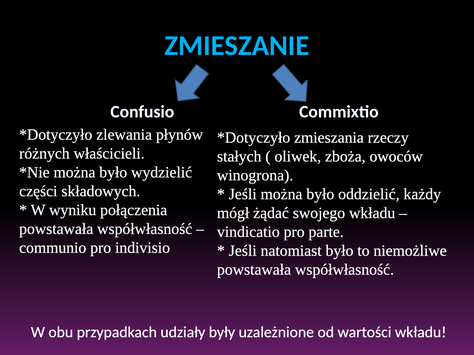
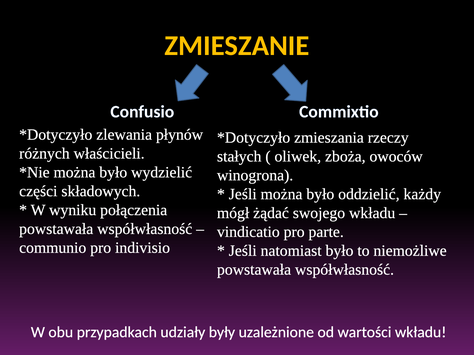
ZMIESZANIE colour: light blue -> yellow
